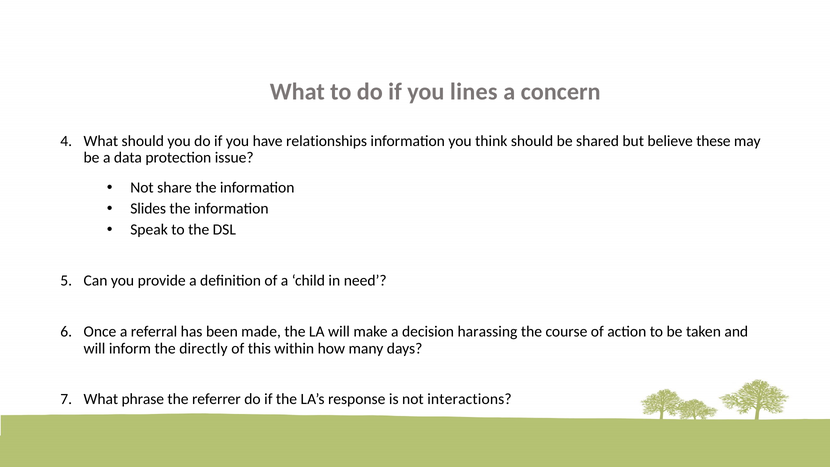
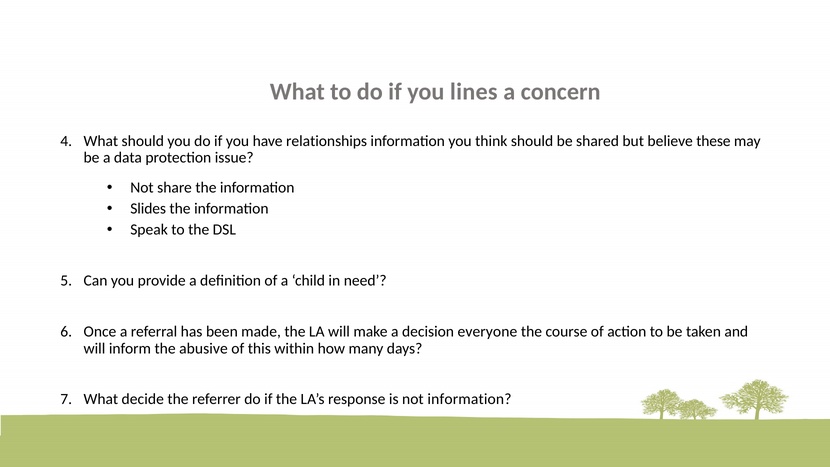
harassing: harassing -> everyone
directly: directly -> abusive
phrase: phrase -> decide
not interactions: interactions -> information
